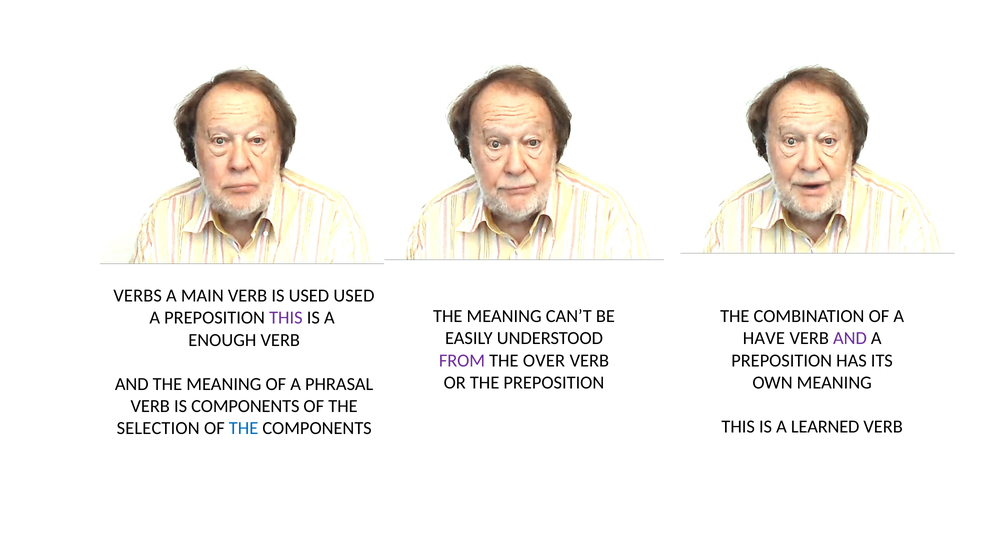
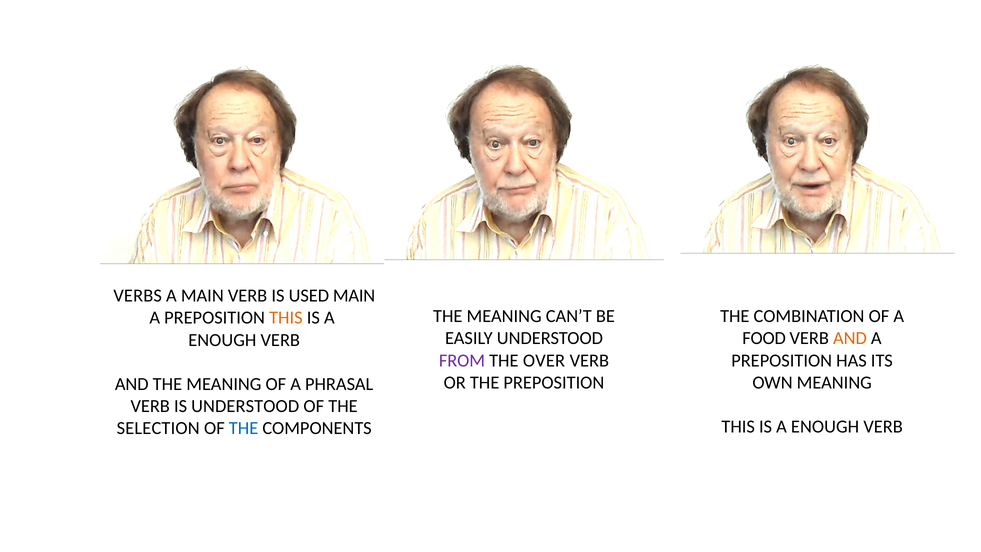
USED USED: USED -> MAIN
THIS at (286, 318) colour: purple -> orange
HAVE: HAVE -> FOOD
AND at (850, 338) colour: purple -> orange
IS COMPONENTS: COMPONENTS -> UNDERSTOOD
LEARNED at (825, 427): LEARNED -> ENOUGH
